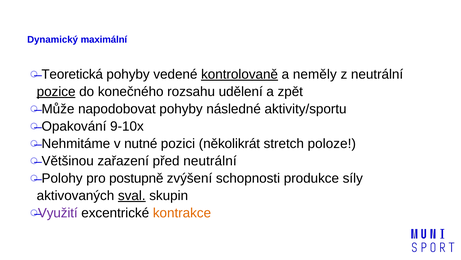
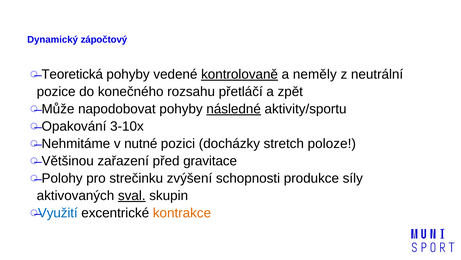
maximální: maximální -> zápočtový
pozice underline: present -> none
udělení: udělení -> přetláčí
následné underline: none -> present
9-10x: 9-10x -> 3-10x
několikrát: několikrát -> docházky
před neutrální: neutrální -> gravitace
postupně: postupně -> strečinku
Využití colour: purple -> blue
